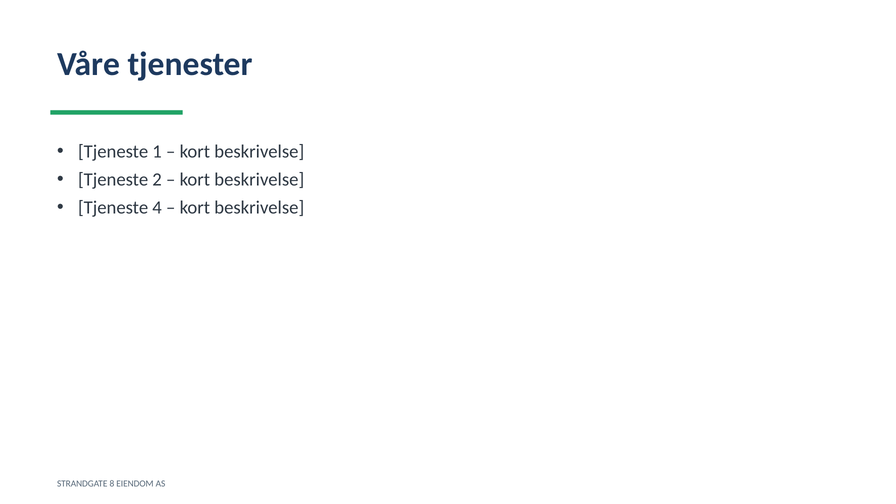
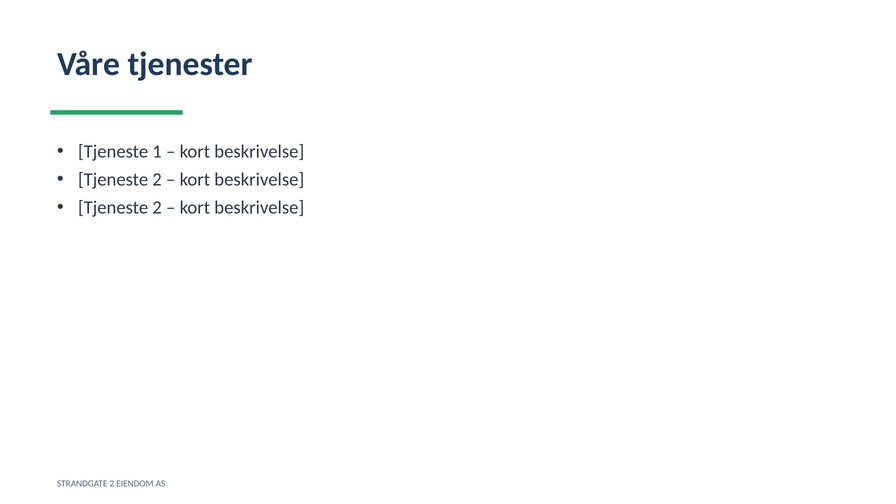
4 at (157, 208): 4 -> 2
STRANDGATE 8: 8 -> 2
